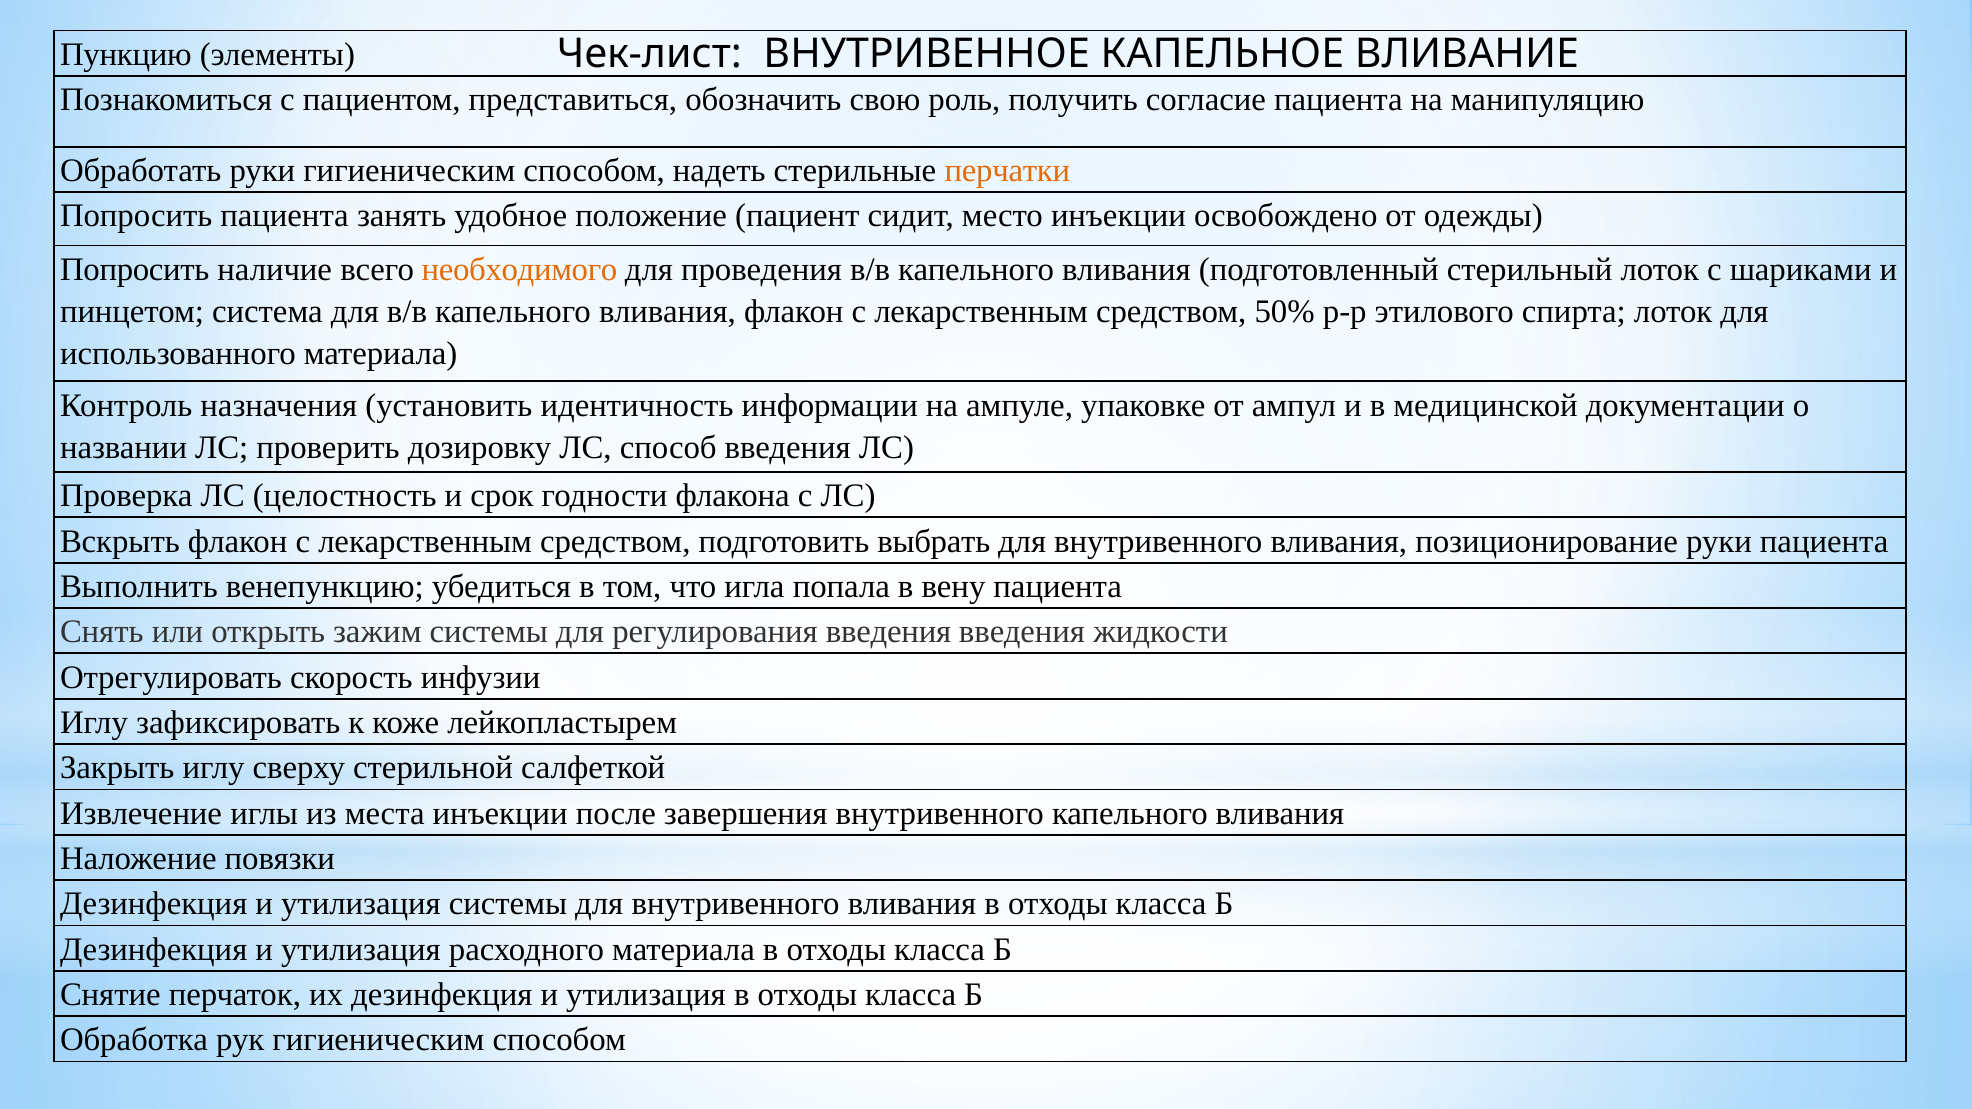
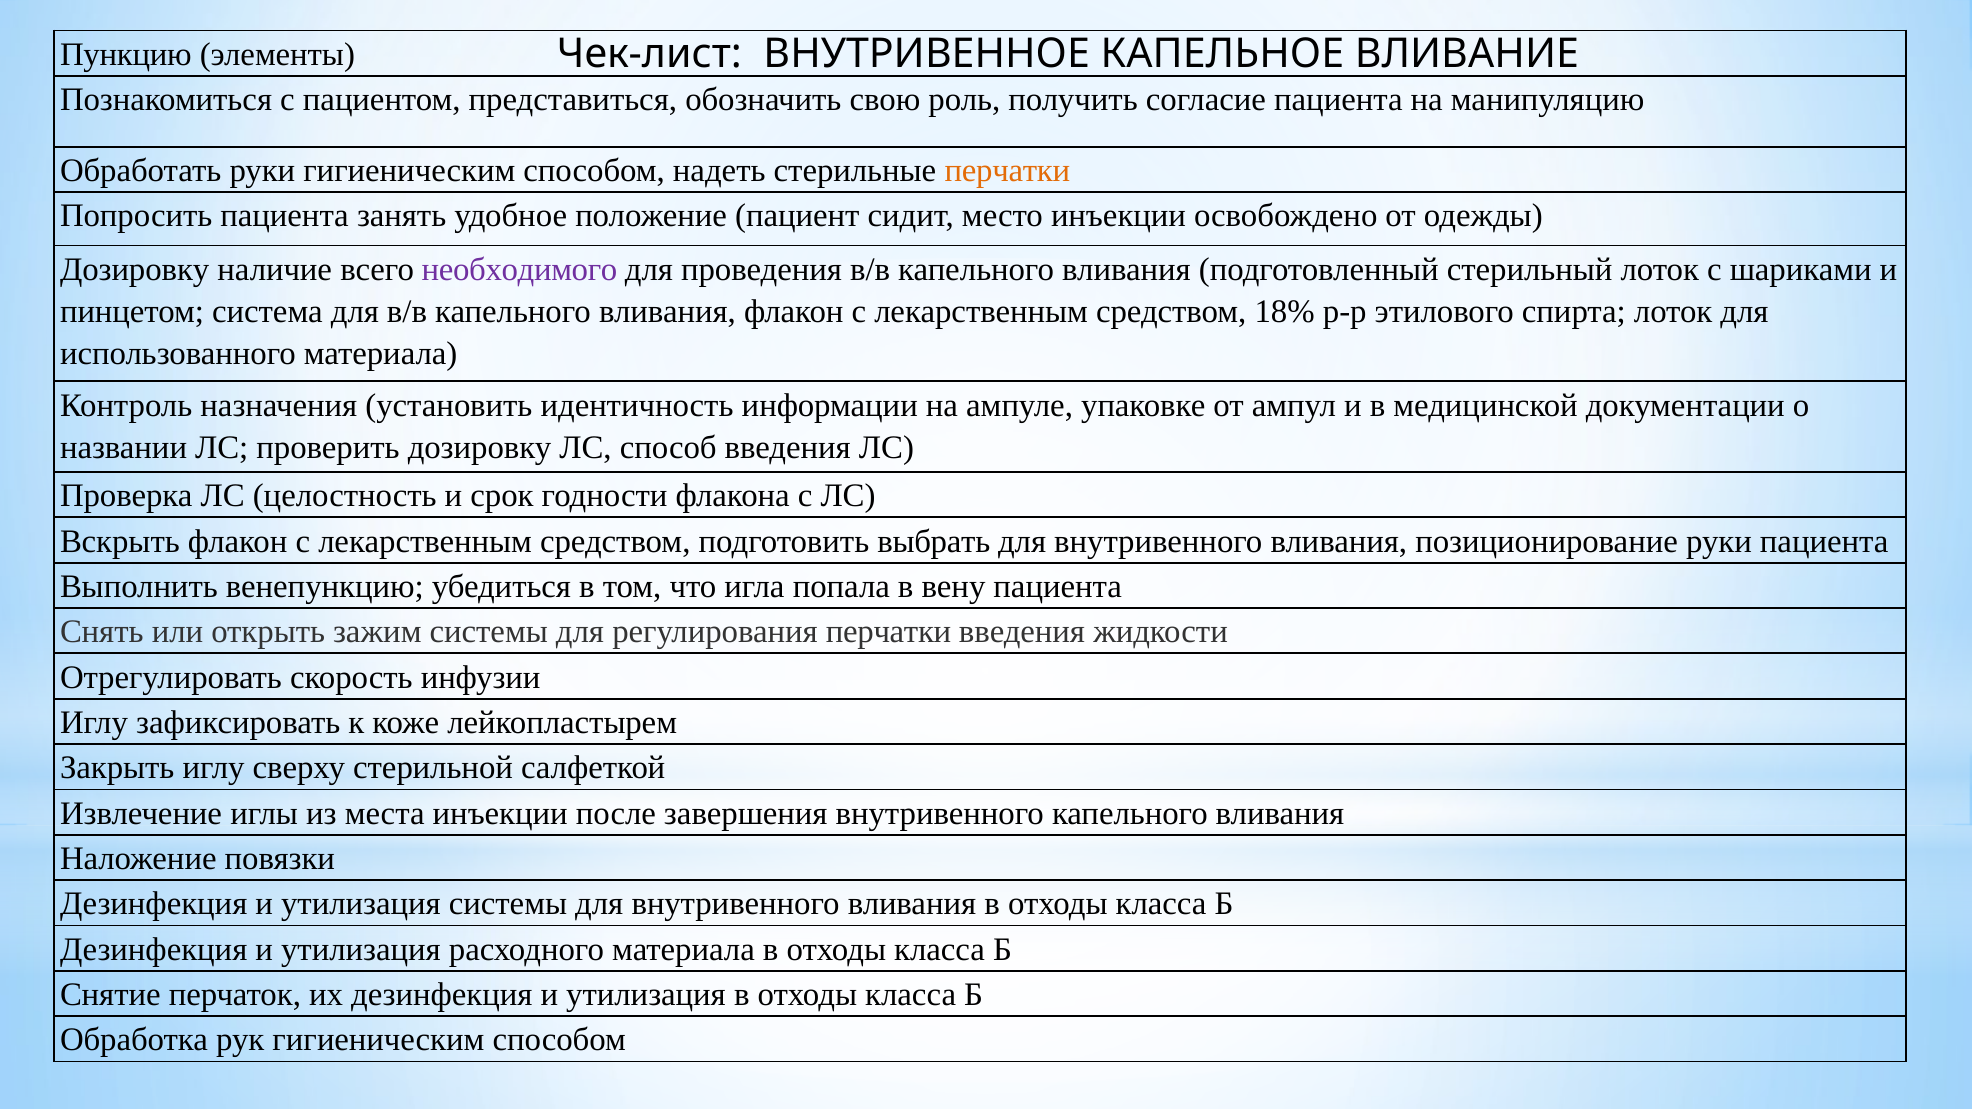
Попросить at (135, 269): Попросить -> Дозировку
необходимого colour: orange -> purple
50%: 50% -> 18%
регулирования введения: введения -> перчатки
